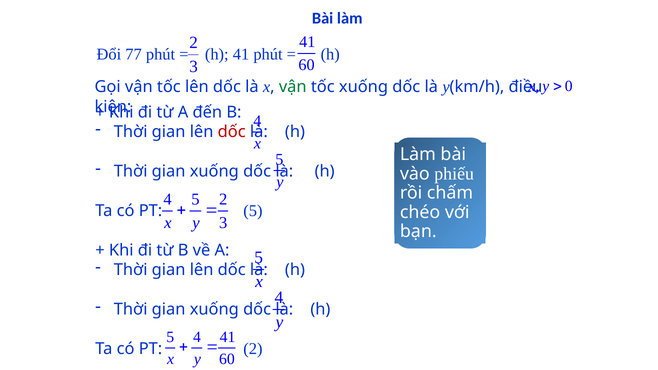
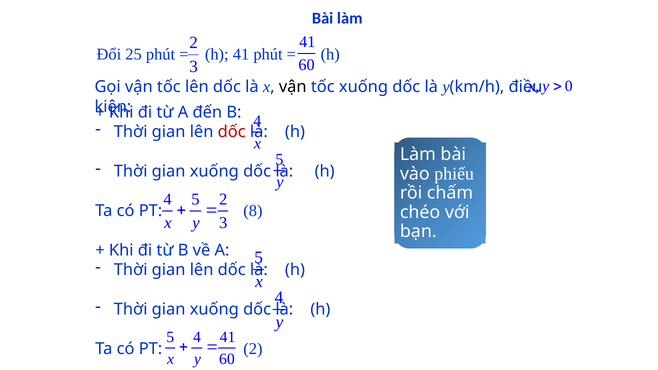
77: 77 -> 25
vận at (293, 87) colour: green -> black
PT 5: 5 -> 8
